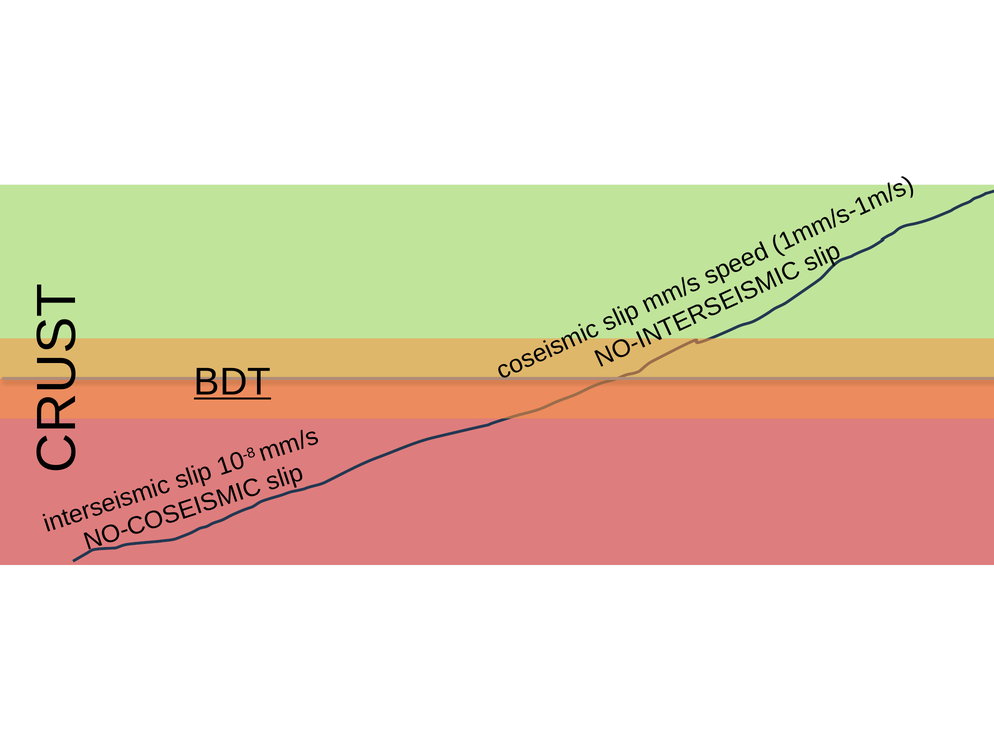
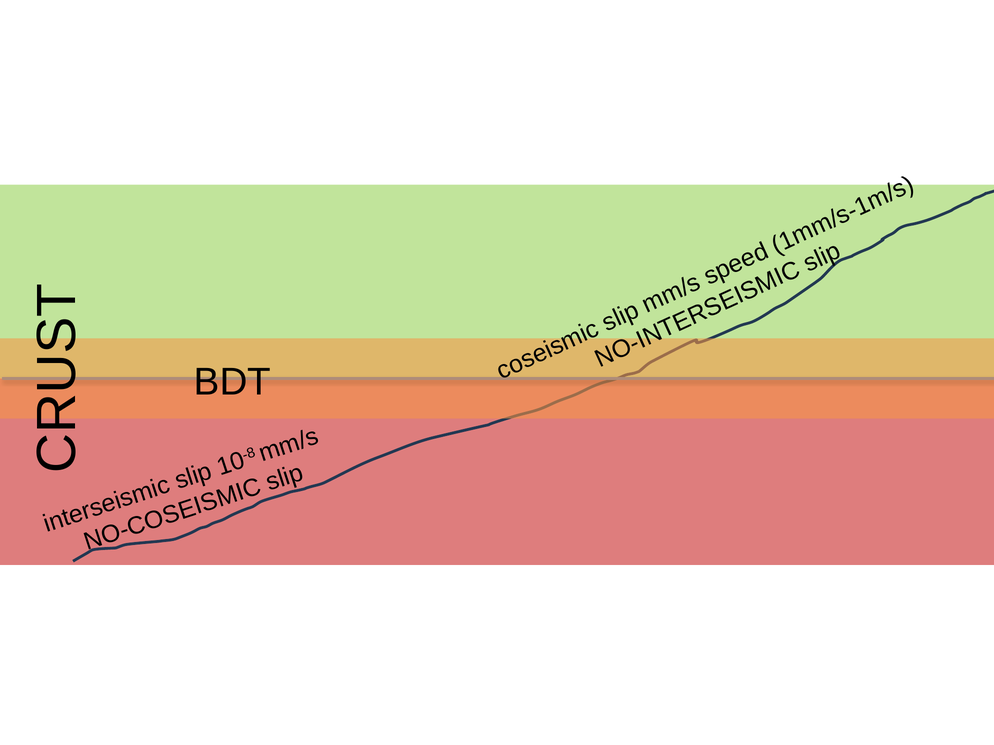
BDT underline: present -> none
